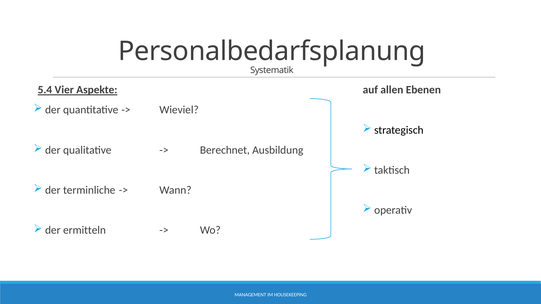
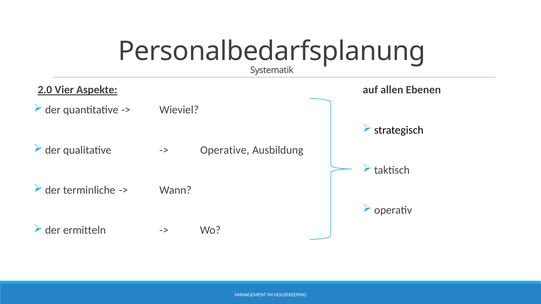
5.4: 5.4 -> 2.0
Berechnet: Berechnet -> Operative
